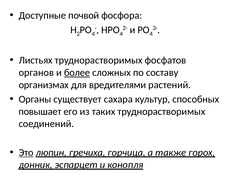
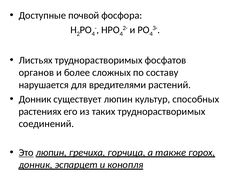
более underline: present -> none
организмах: организмах -> нарушается
Органы at (35, 99): Органы -> Донник
существует сахара: сахара -> люпин
повышает: повышает -> растениях
